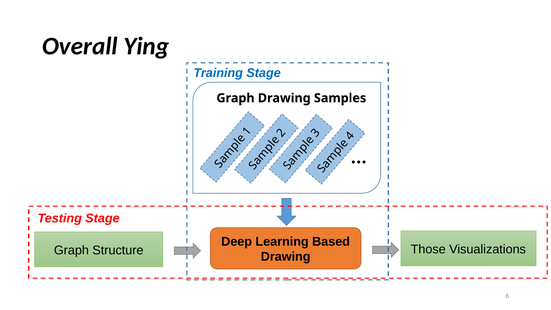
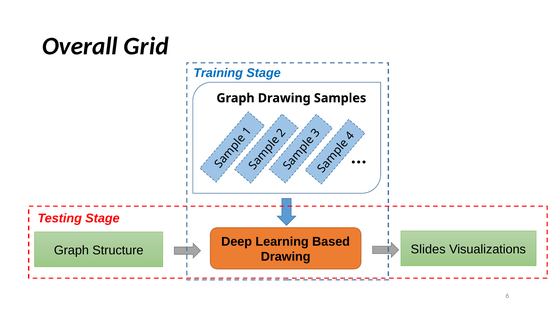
Ying: Ying -> Grid
Those: Those -> Slides
